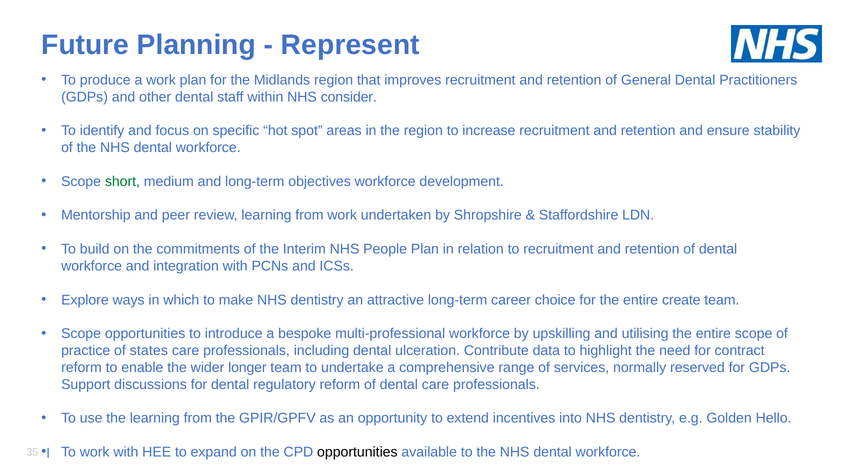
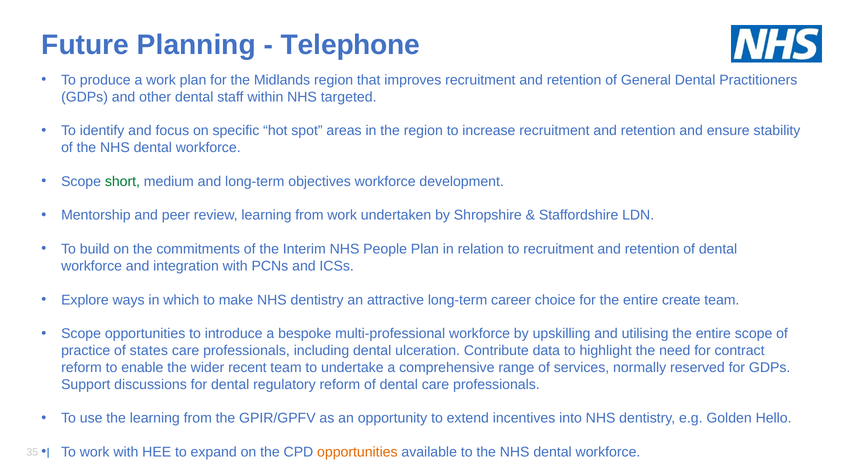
Represent: Represent -> Telephone
consider: consider -> targeted
longer: longer -> recent
opportunities at (357, 452) colour: black -> orange
